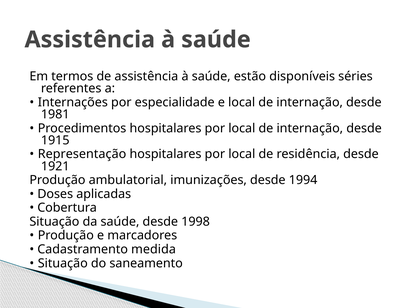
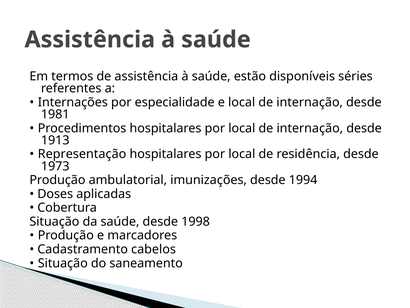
1915: 1915 -> 1913
1921: 1921 -> 1973
medida: medida -> cabelos
